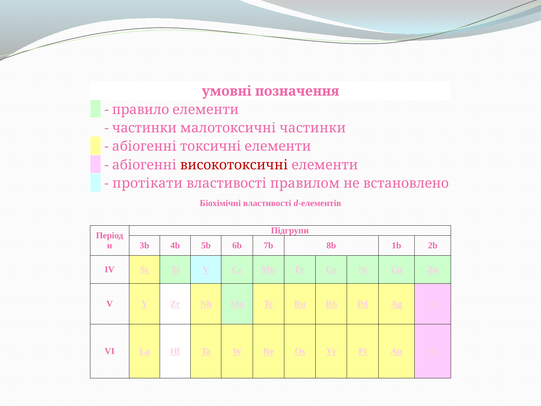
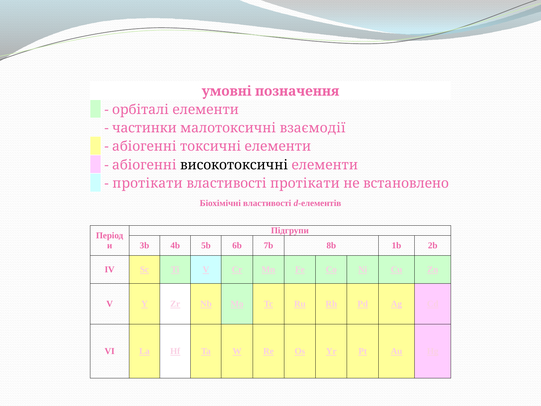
правило: правило -> орбіталі
малотоксичні частинки: частинки -> взаємодії
високотоксичні colour: red -> black
властивості правилом: правилом -> протікати
